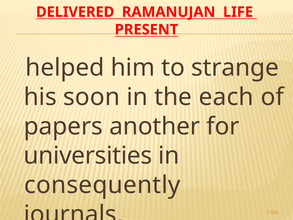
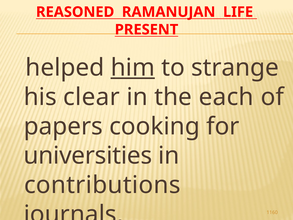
DELIVERED: DELIVERED -> REASONED
him underline: none -> present
soon: soon -> clear
another: another -> cooking
consequently: consequently -> contributions
